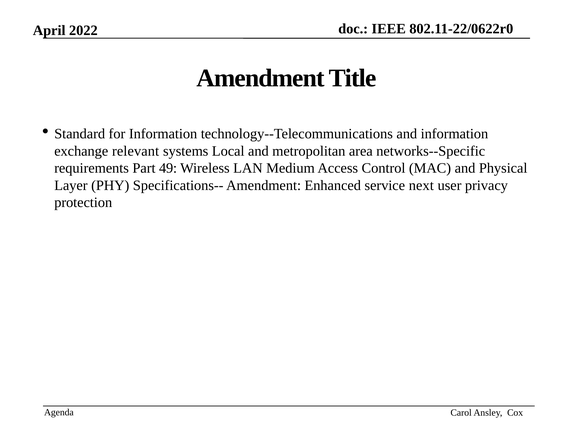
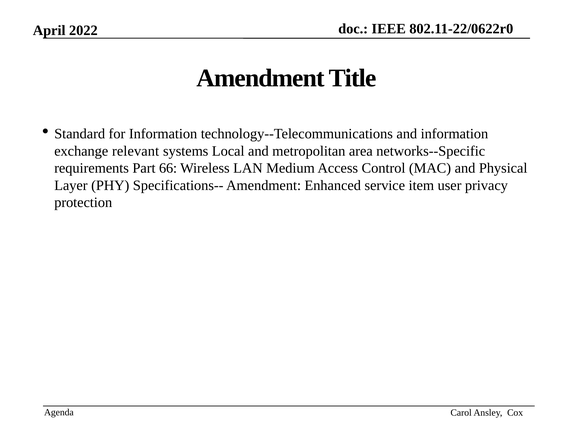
49: 49 -> 66
next: next -> item
